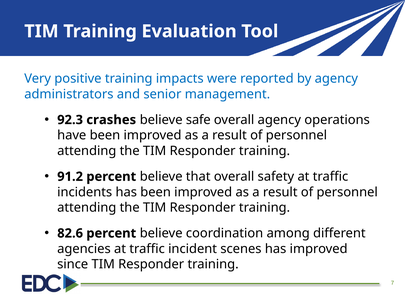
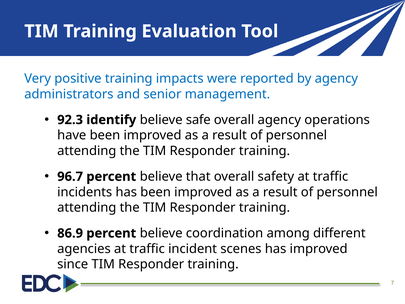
crashes: crashes -> identify
91.2: 91.2 -> 96.7
82.6: 82.6 -> 86.9
